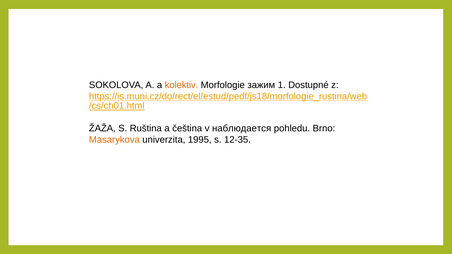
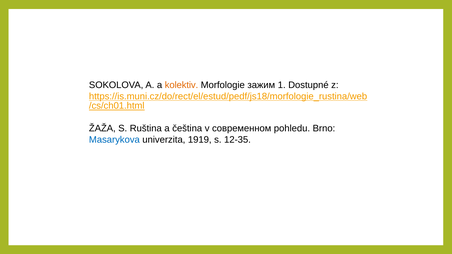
наблюдается: наблюдается -> современном
Masarykova colour: orange -> blue
1995: 1995 -> 1919
